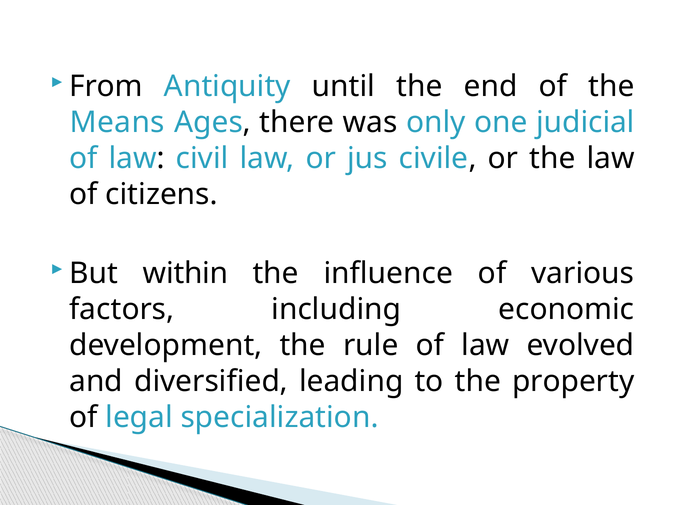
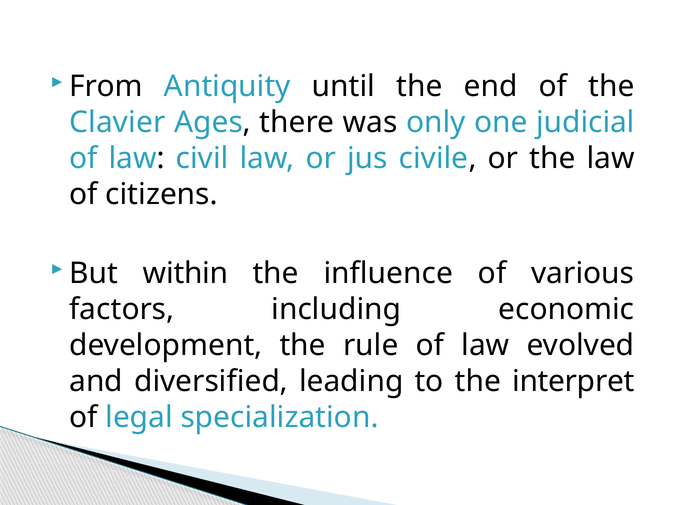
Means: Means -> Clavier
property: property -> interpret
